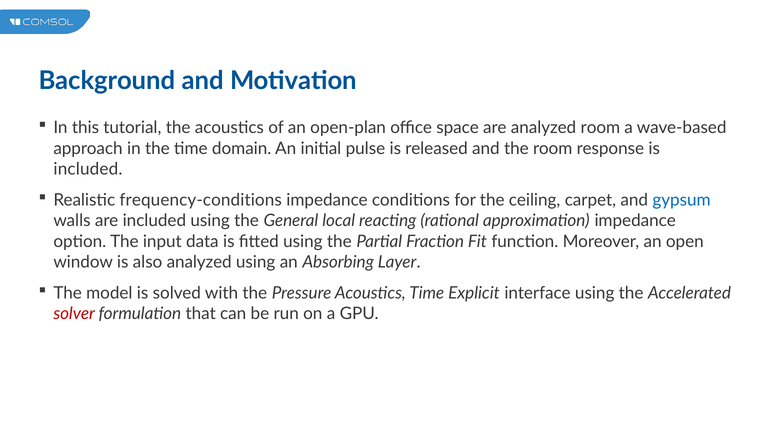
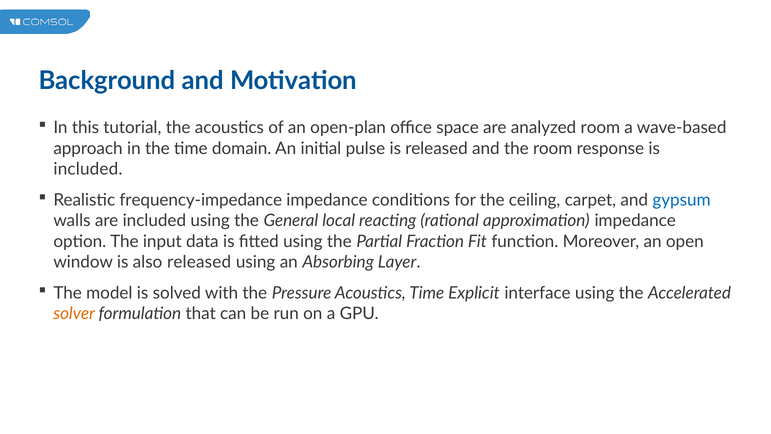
frequency-conditions: frequency-conditions -> frequency-impedance
also analyzed: analyzed -> released
solver colour: red -> orange
